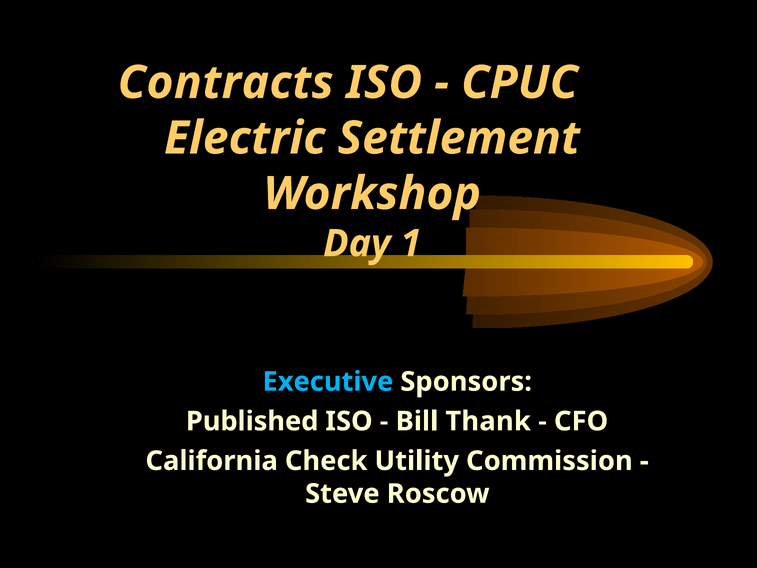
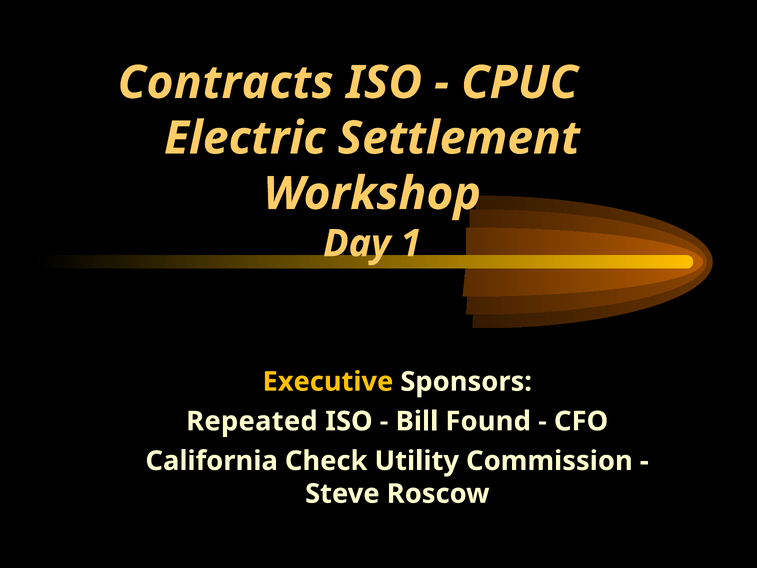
Executive colour: light blue -> yellow
Published: Published -> Repeated
Thank: Thank -> Found
